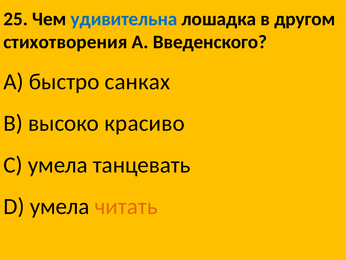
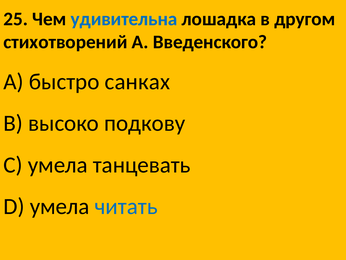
стихотворения: стихотворения -> стихотворений
красиво: красиво -> подкову
читать colour: orange -> blue
